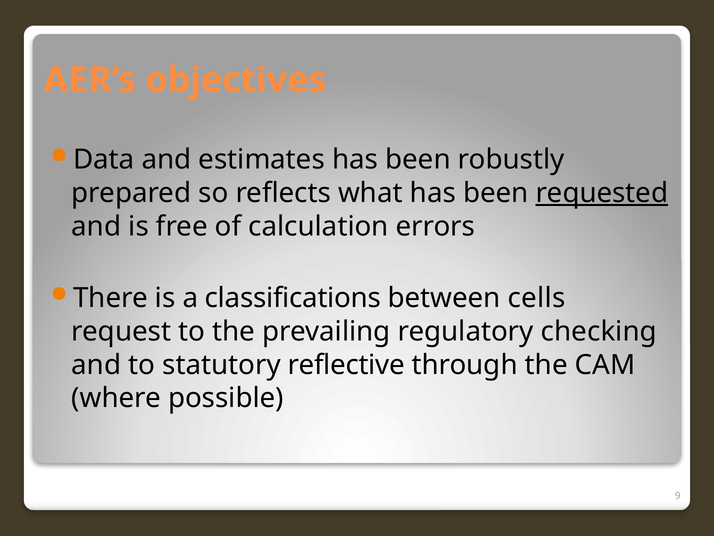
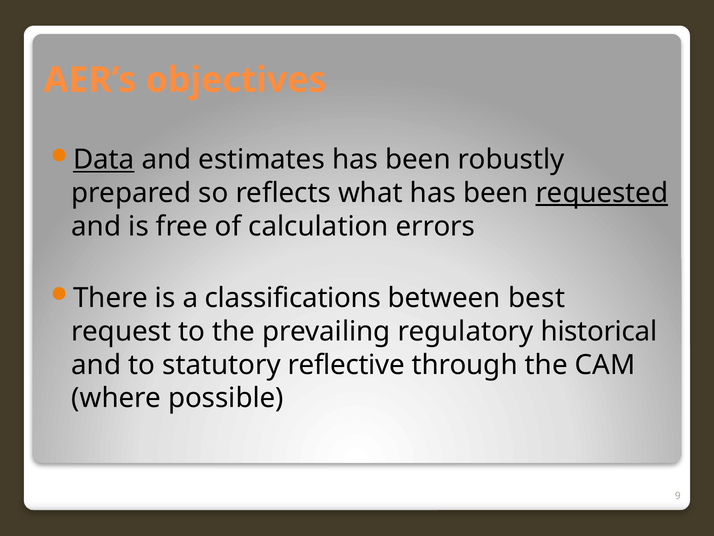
Data underline: none -> present
cells: cells -> best
checking: checking -> historical
